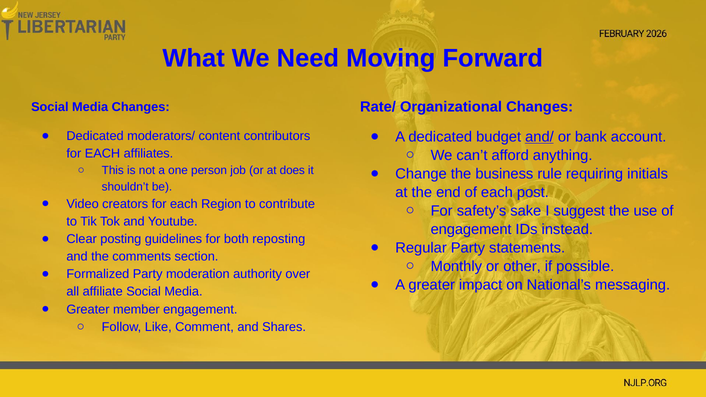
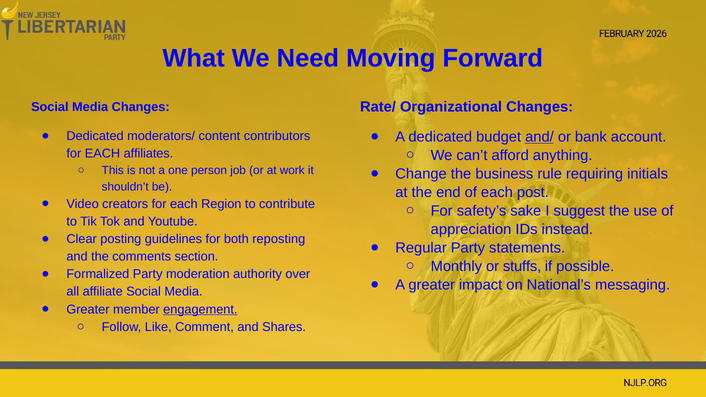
does: does -> work
engagement at (471, 230): engagement -> appreciation
other: other -> stuffs
engagement at (200, 309) underline: none -> present
